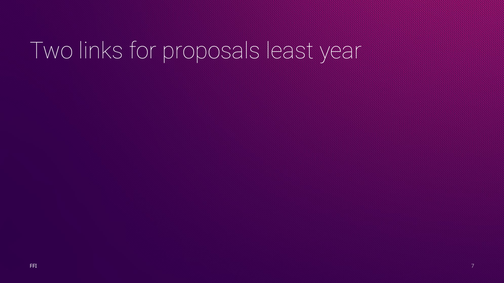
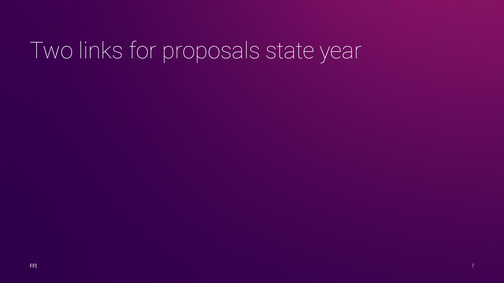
least: least -> state
